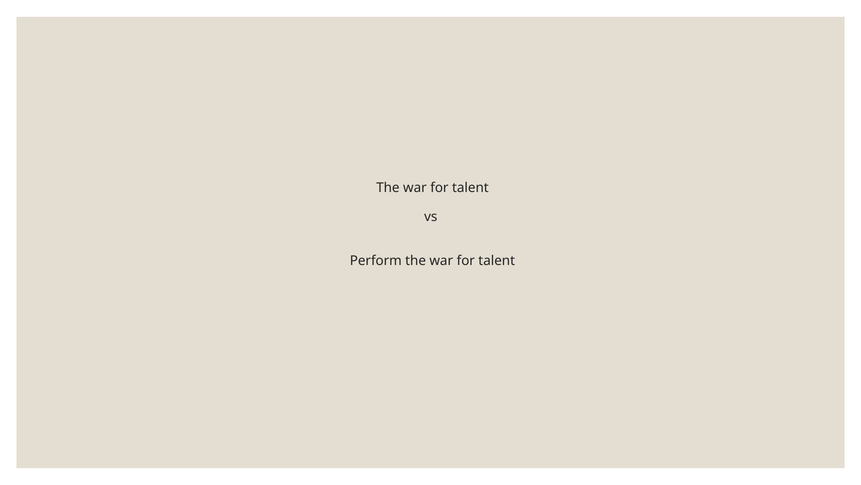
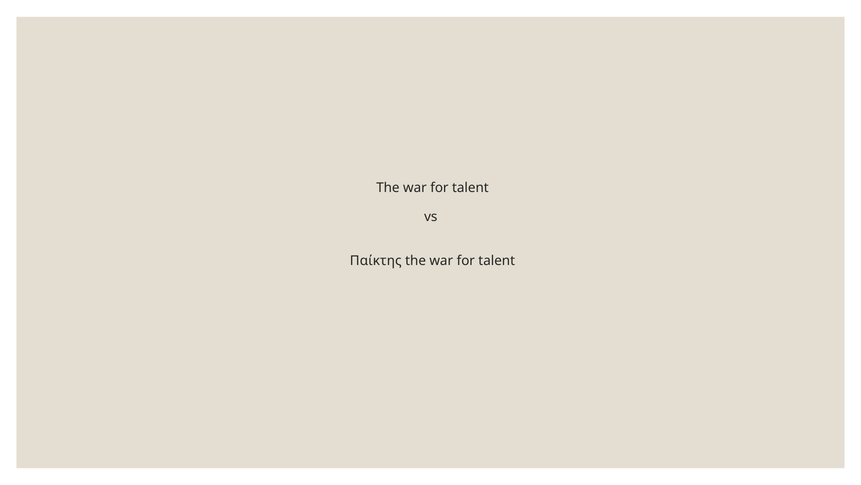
Perform: Perform -> Παίκτης
